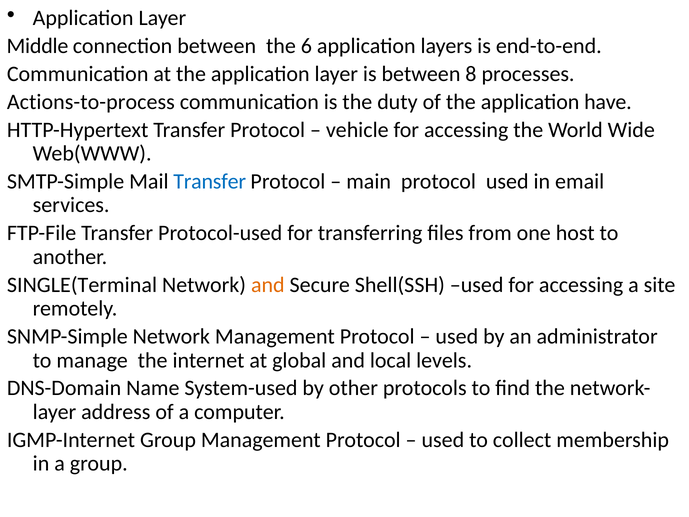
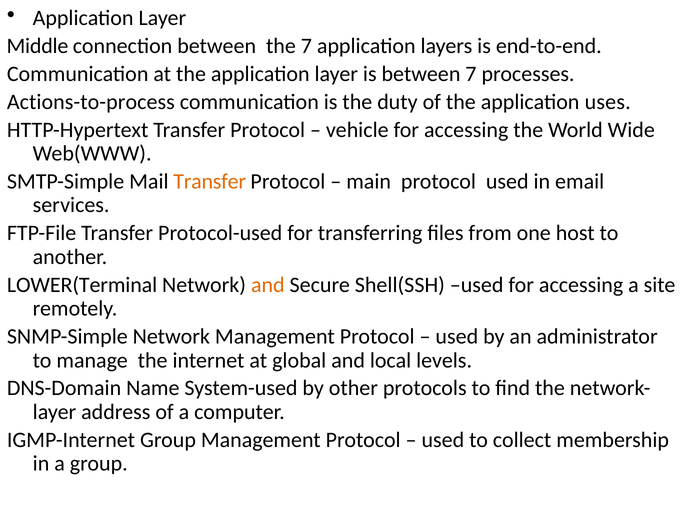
the 6: 6 -> 7
between 8: 8 -> 7
have: have -> uses
Transfer at (210, 181) colour: blue -> orange
SINGLE(Terminal: SINGLE(Terminal -> LOWER(Terminal
